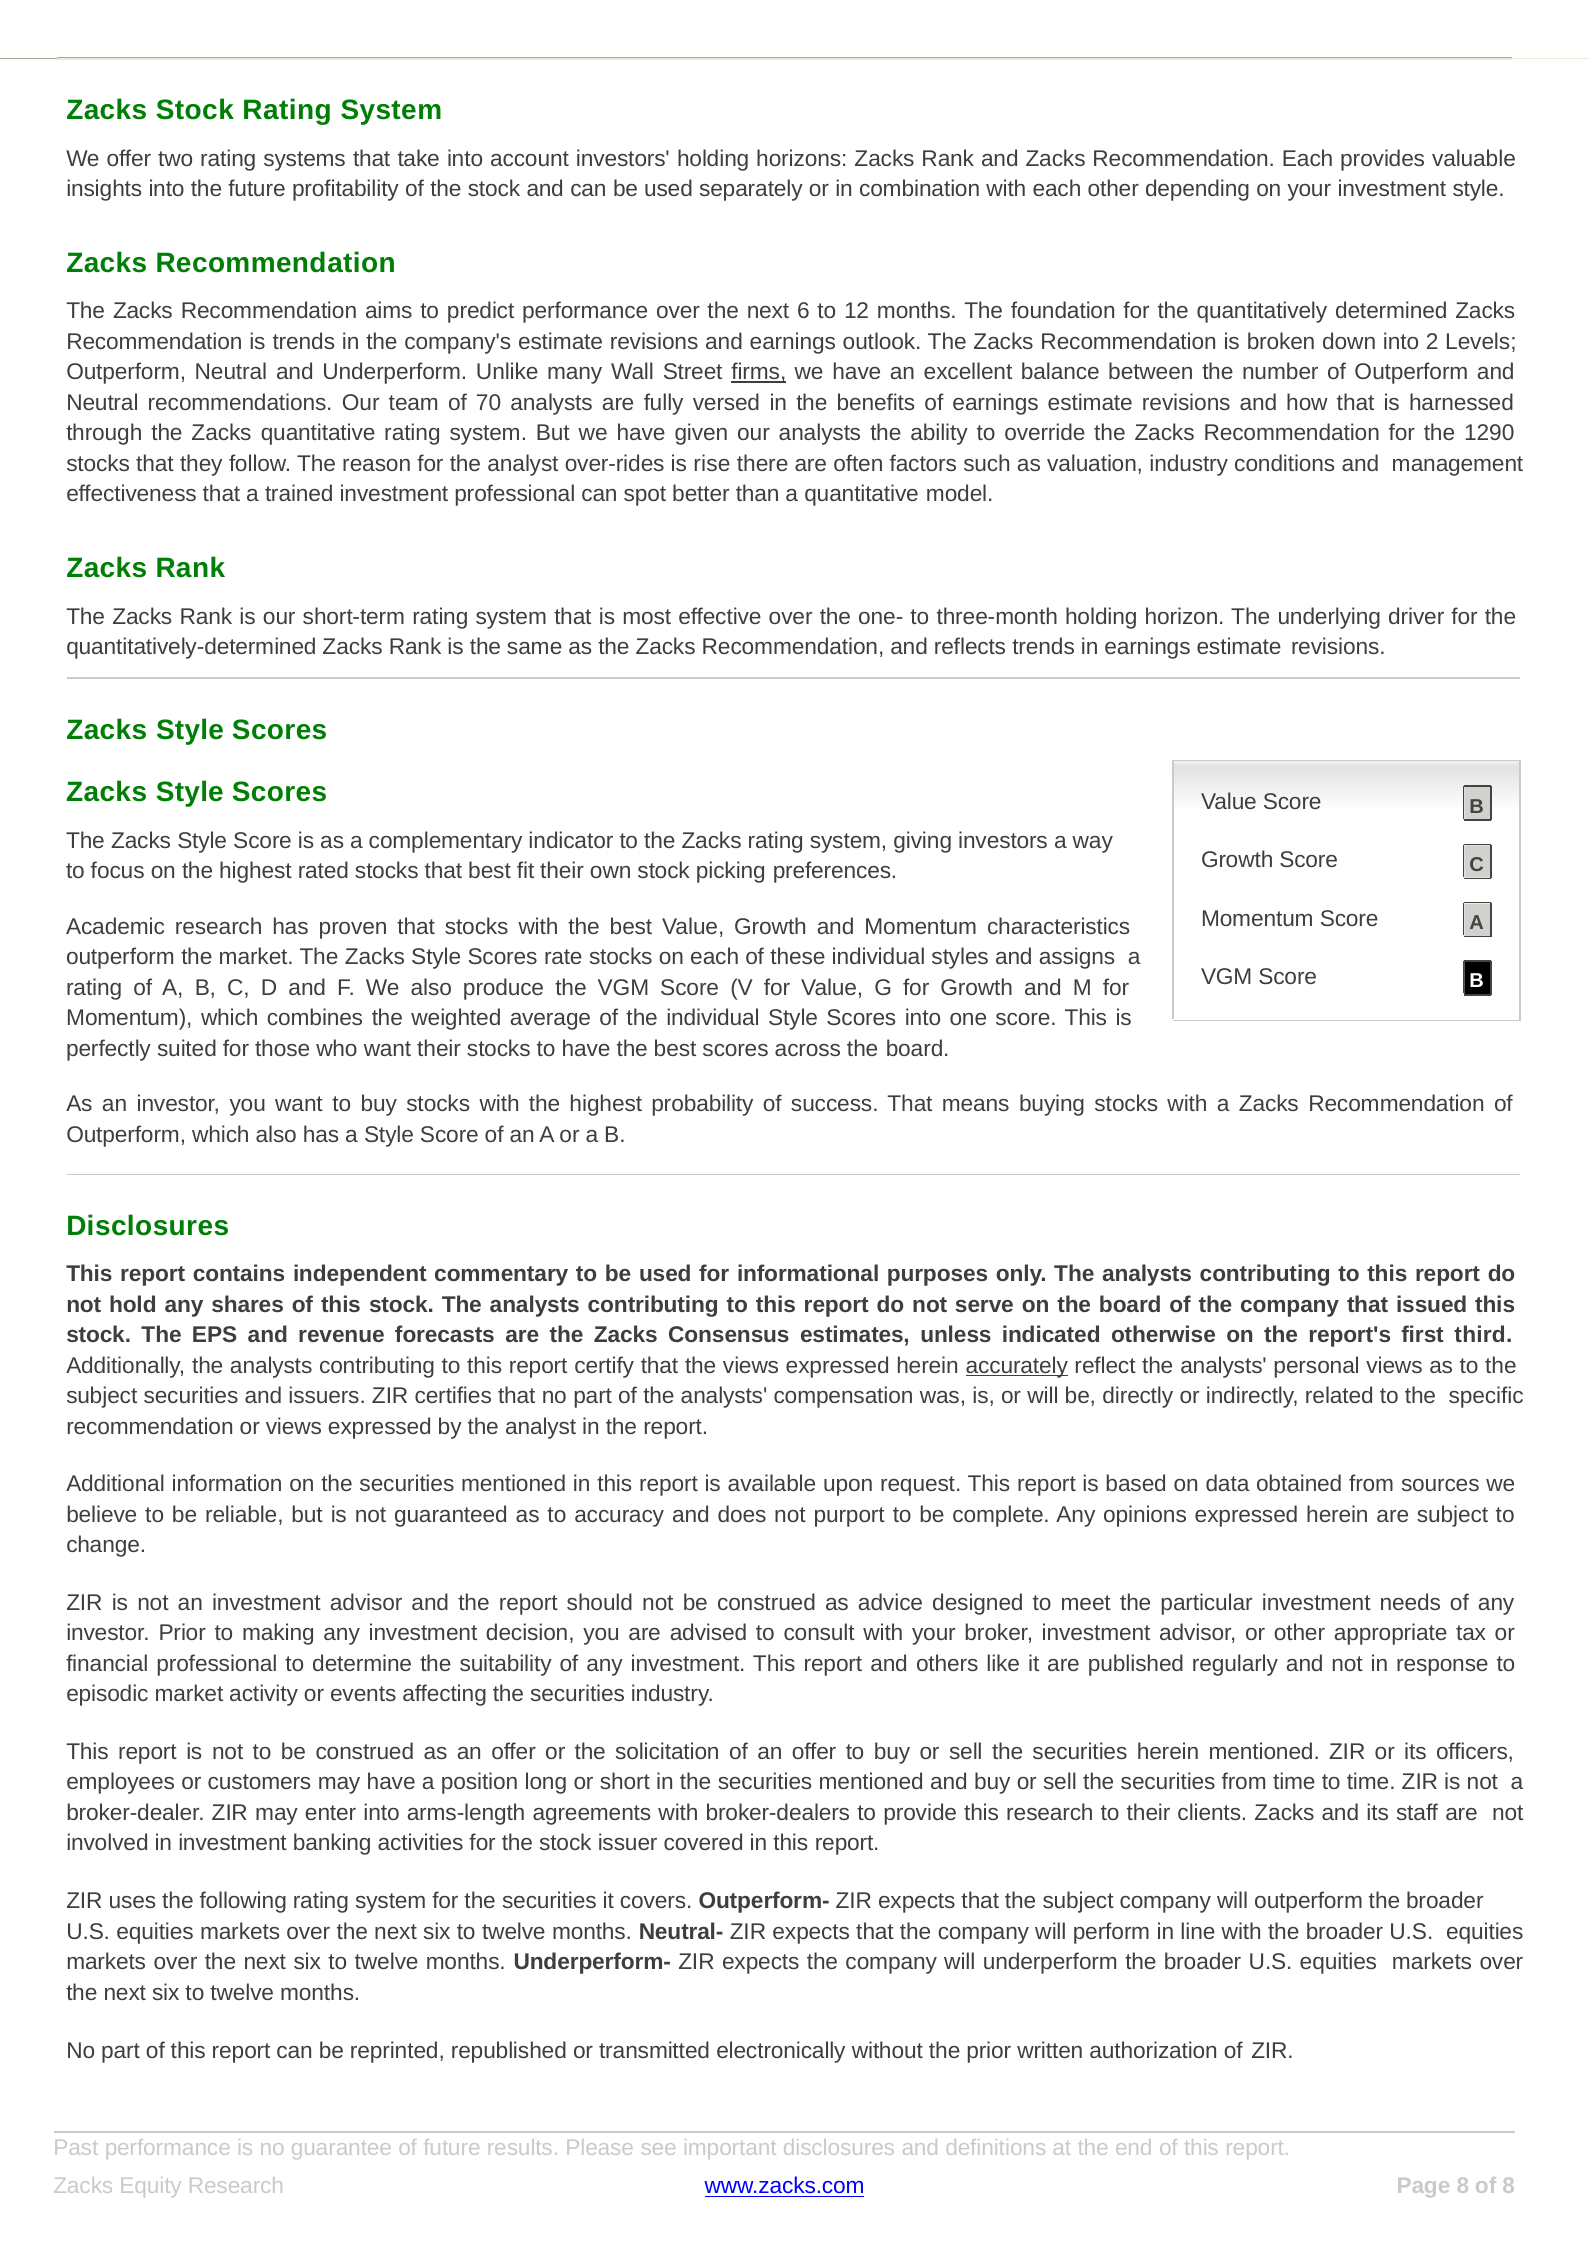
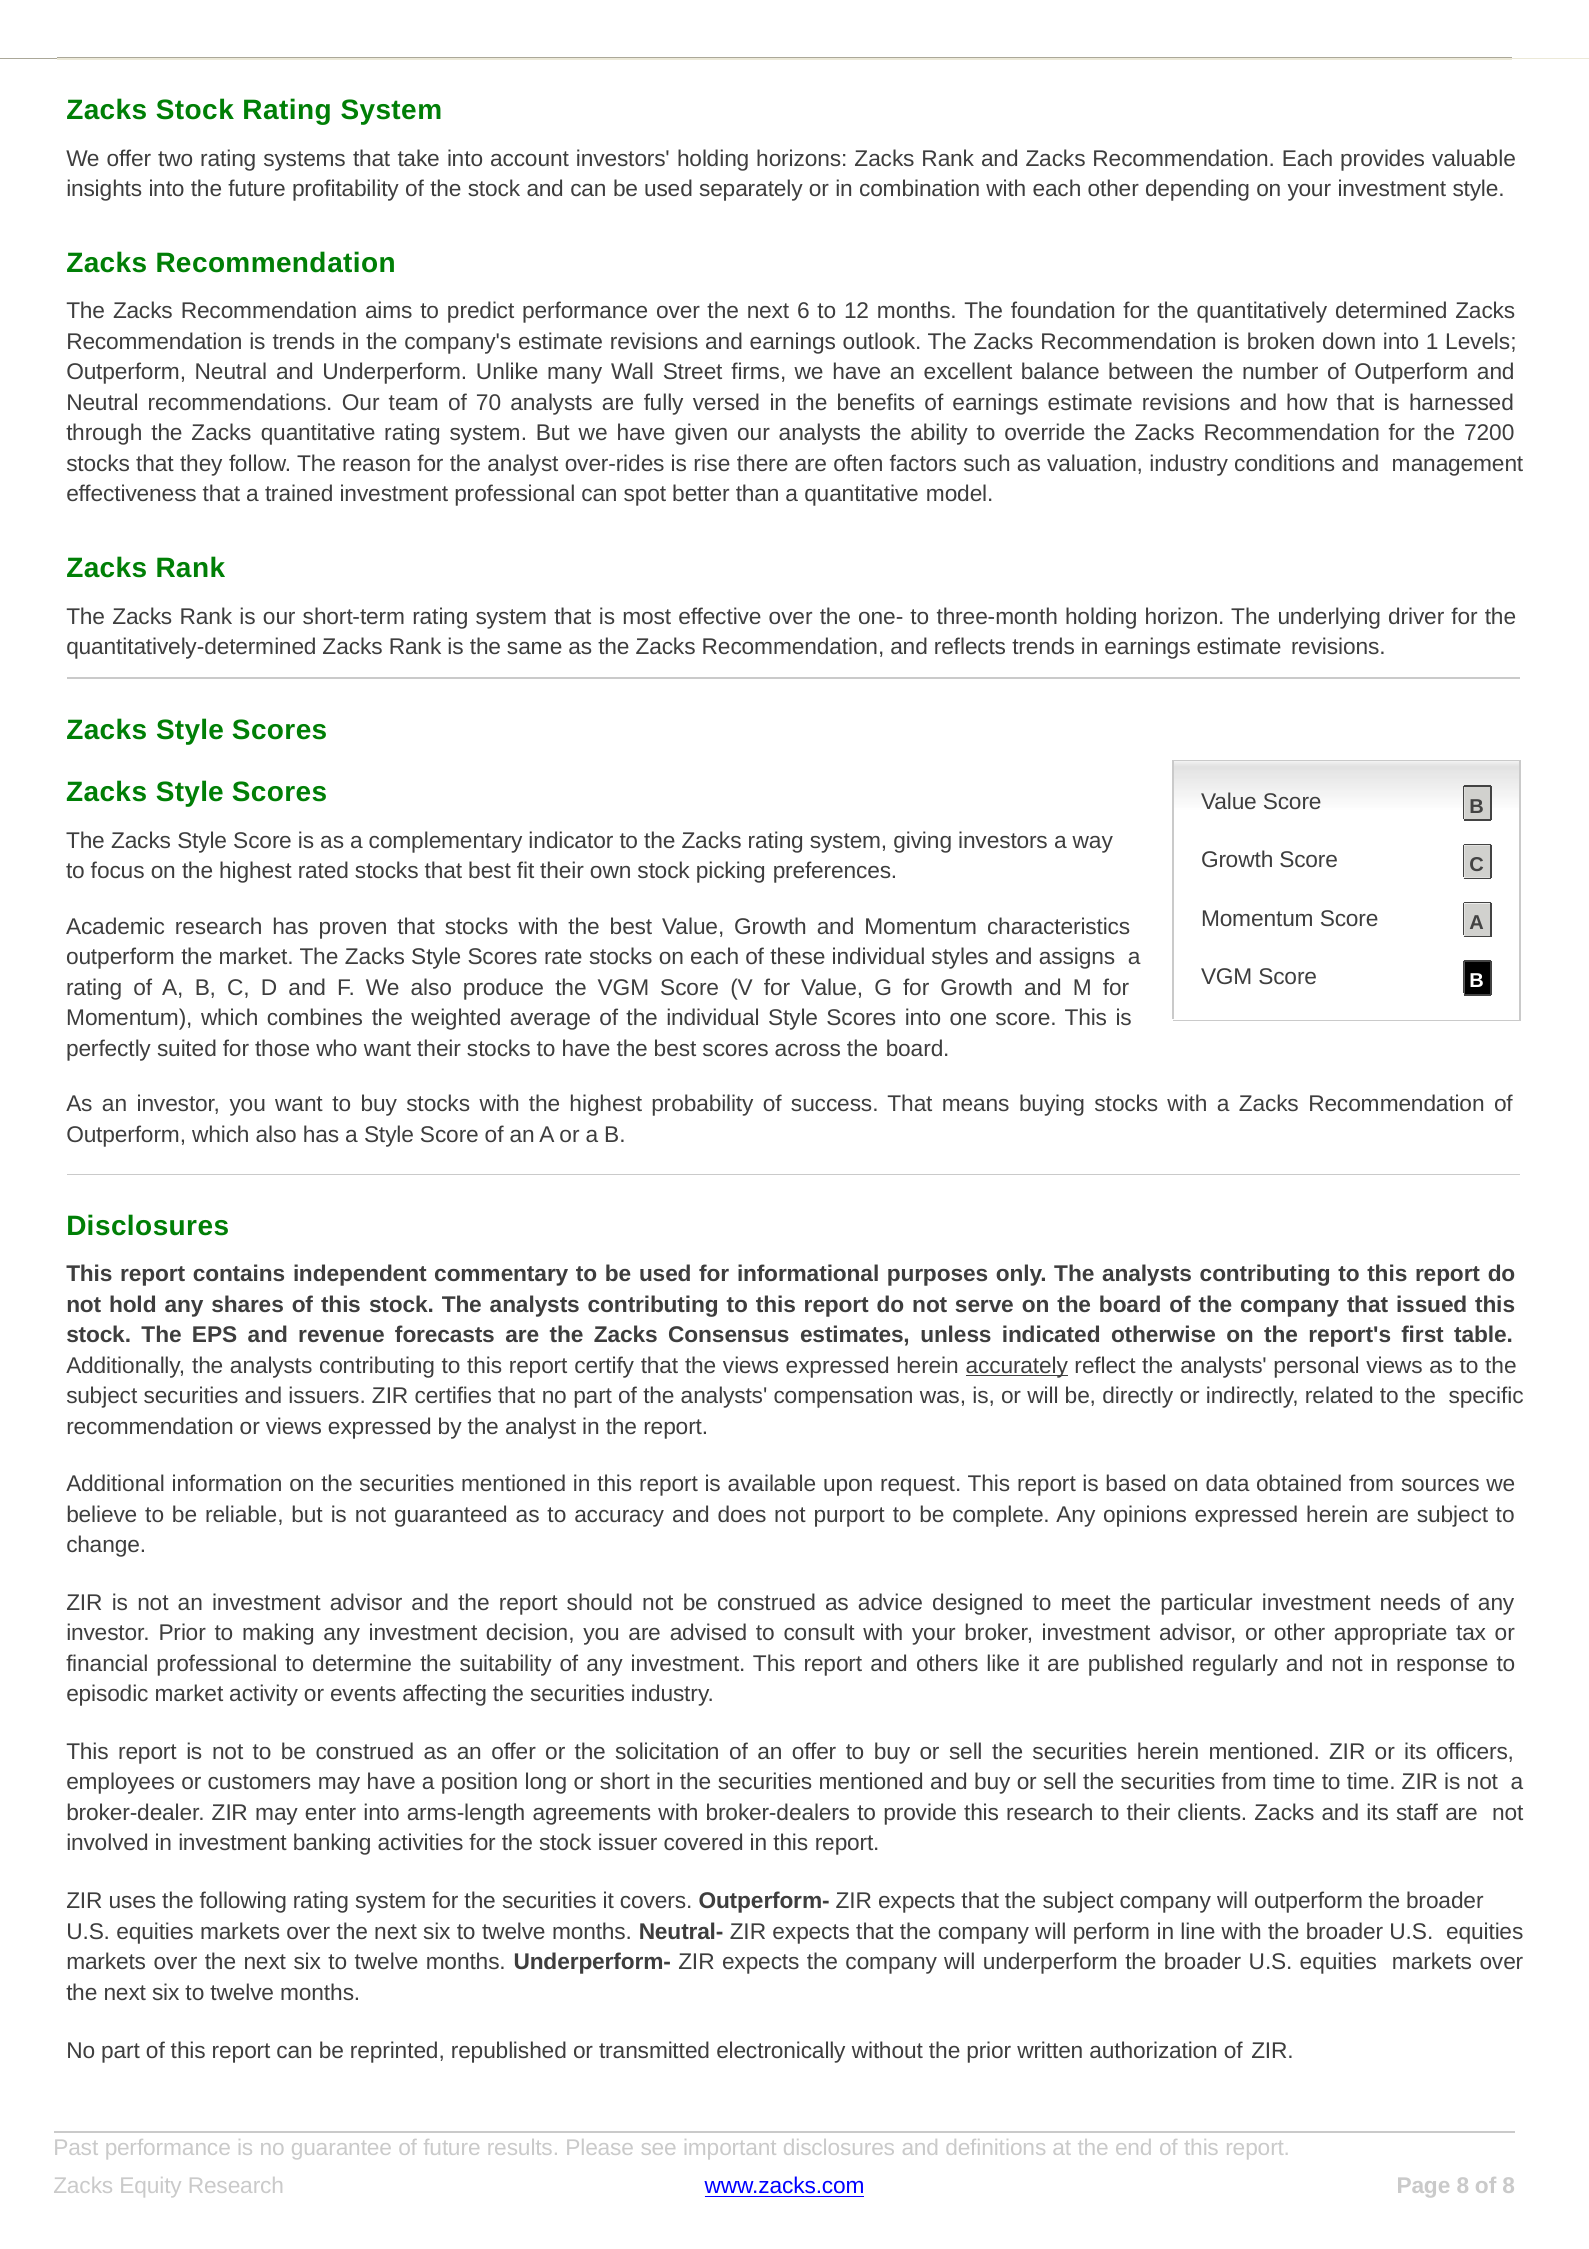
2: 2 -> 1
firms underline: present -> none
1290: 1290 -> 7200
third: third -> table
